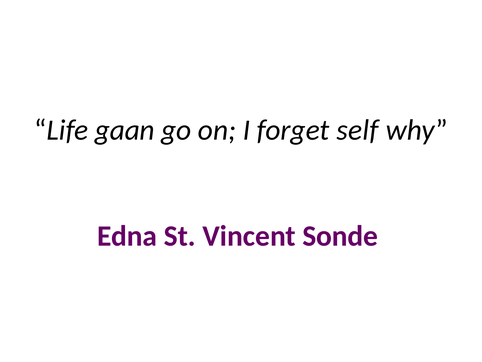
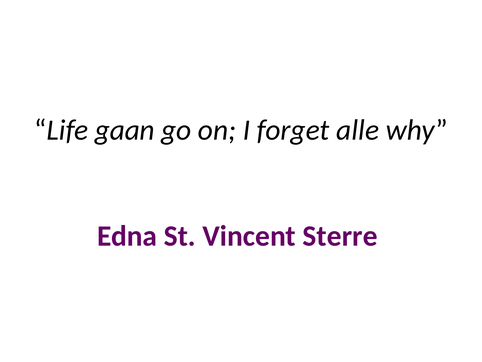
self: self -> alle
Sonde: Sonde -> Sterre
